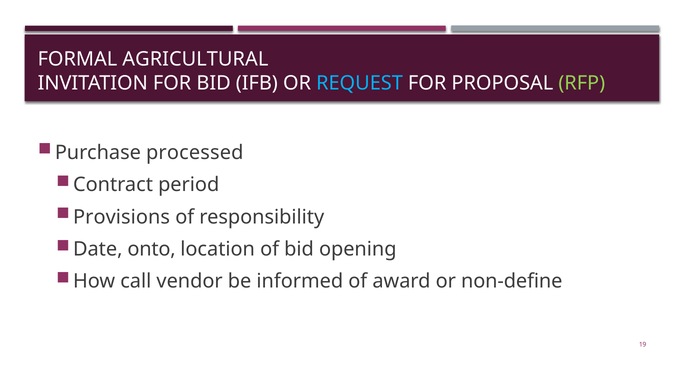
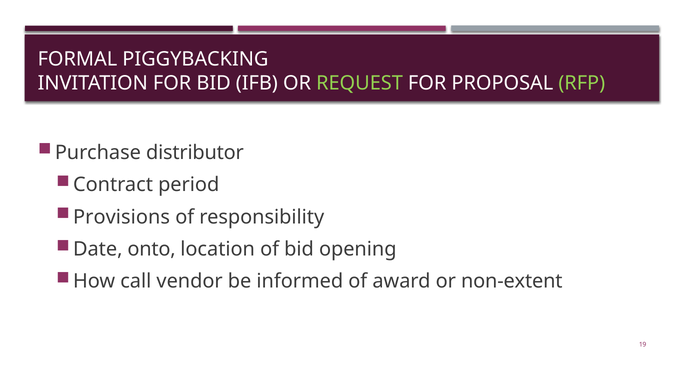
AGRICULTURAL: AGRICULTURAL -> PIGGYBACKING
REQUEST colour: light blue -> light green
processed: processed -> distributor
non-define: non-define -> non-extent
